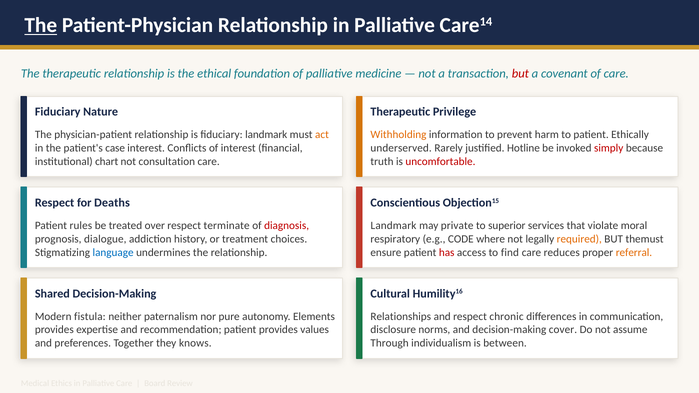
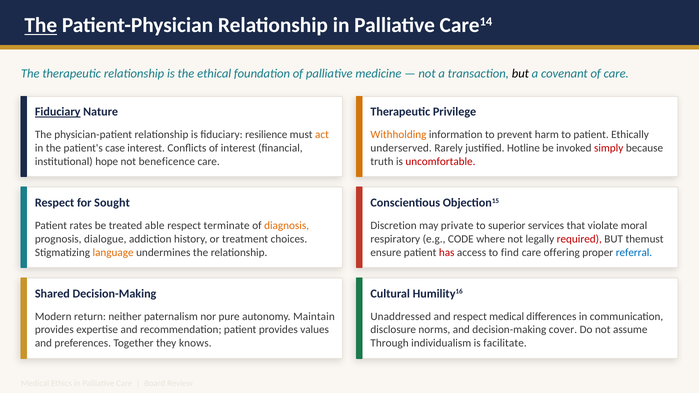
but at (520, 74) colour: red -> black
Fiduciary at (58, 112) underline: none -> present
fiduciary landmark: landmark -> resilience
chart: chart -> hope
consultation: consultation -> beneficence
Deaths: Deaths -> Sought
rules: rules -> rates
over: over -> able
diagnosis colour: red -> orange
Landmark at (393, 226): Landmark -> Discretion
required colour: orange -> red
language colour: blue -> orange
reduces: reduces -> offering
referral colour: orange -> blue
fistula: fistula -> return
Elements: Elements -> Maintain
Relationships: Relationships -> Unaddressed
respect chronic: chronic -> medical
between: between -> facilitate
